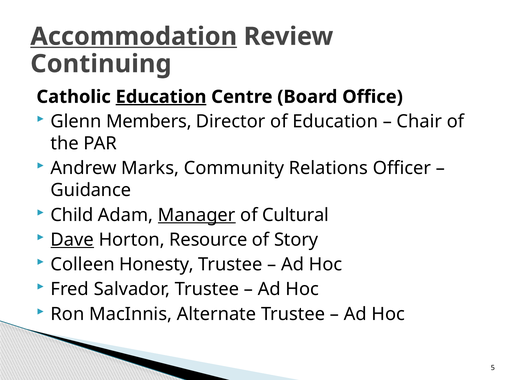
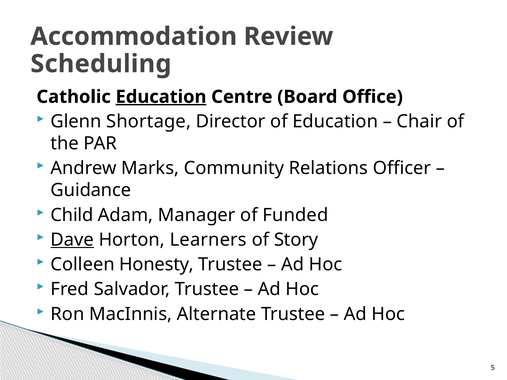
Accommodation underline: present -> none
Continuing: Continuing -> Scheduling
Members: Members -> Shortage
Manager underline: present -> none
Cultural: Cultural -> Funded
Resource: Resource -> Learners
